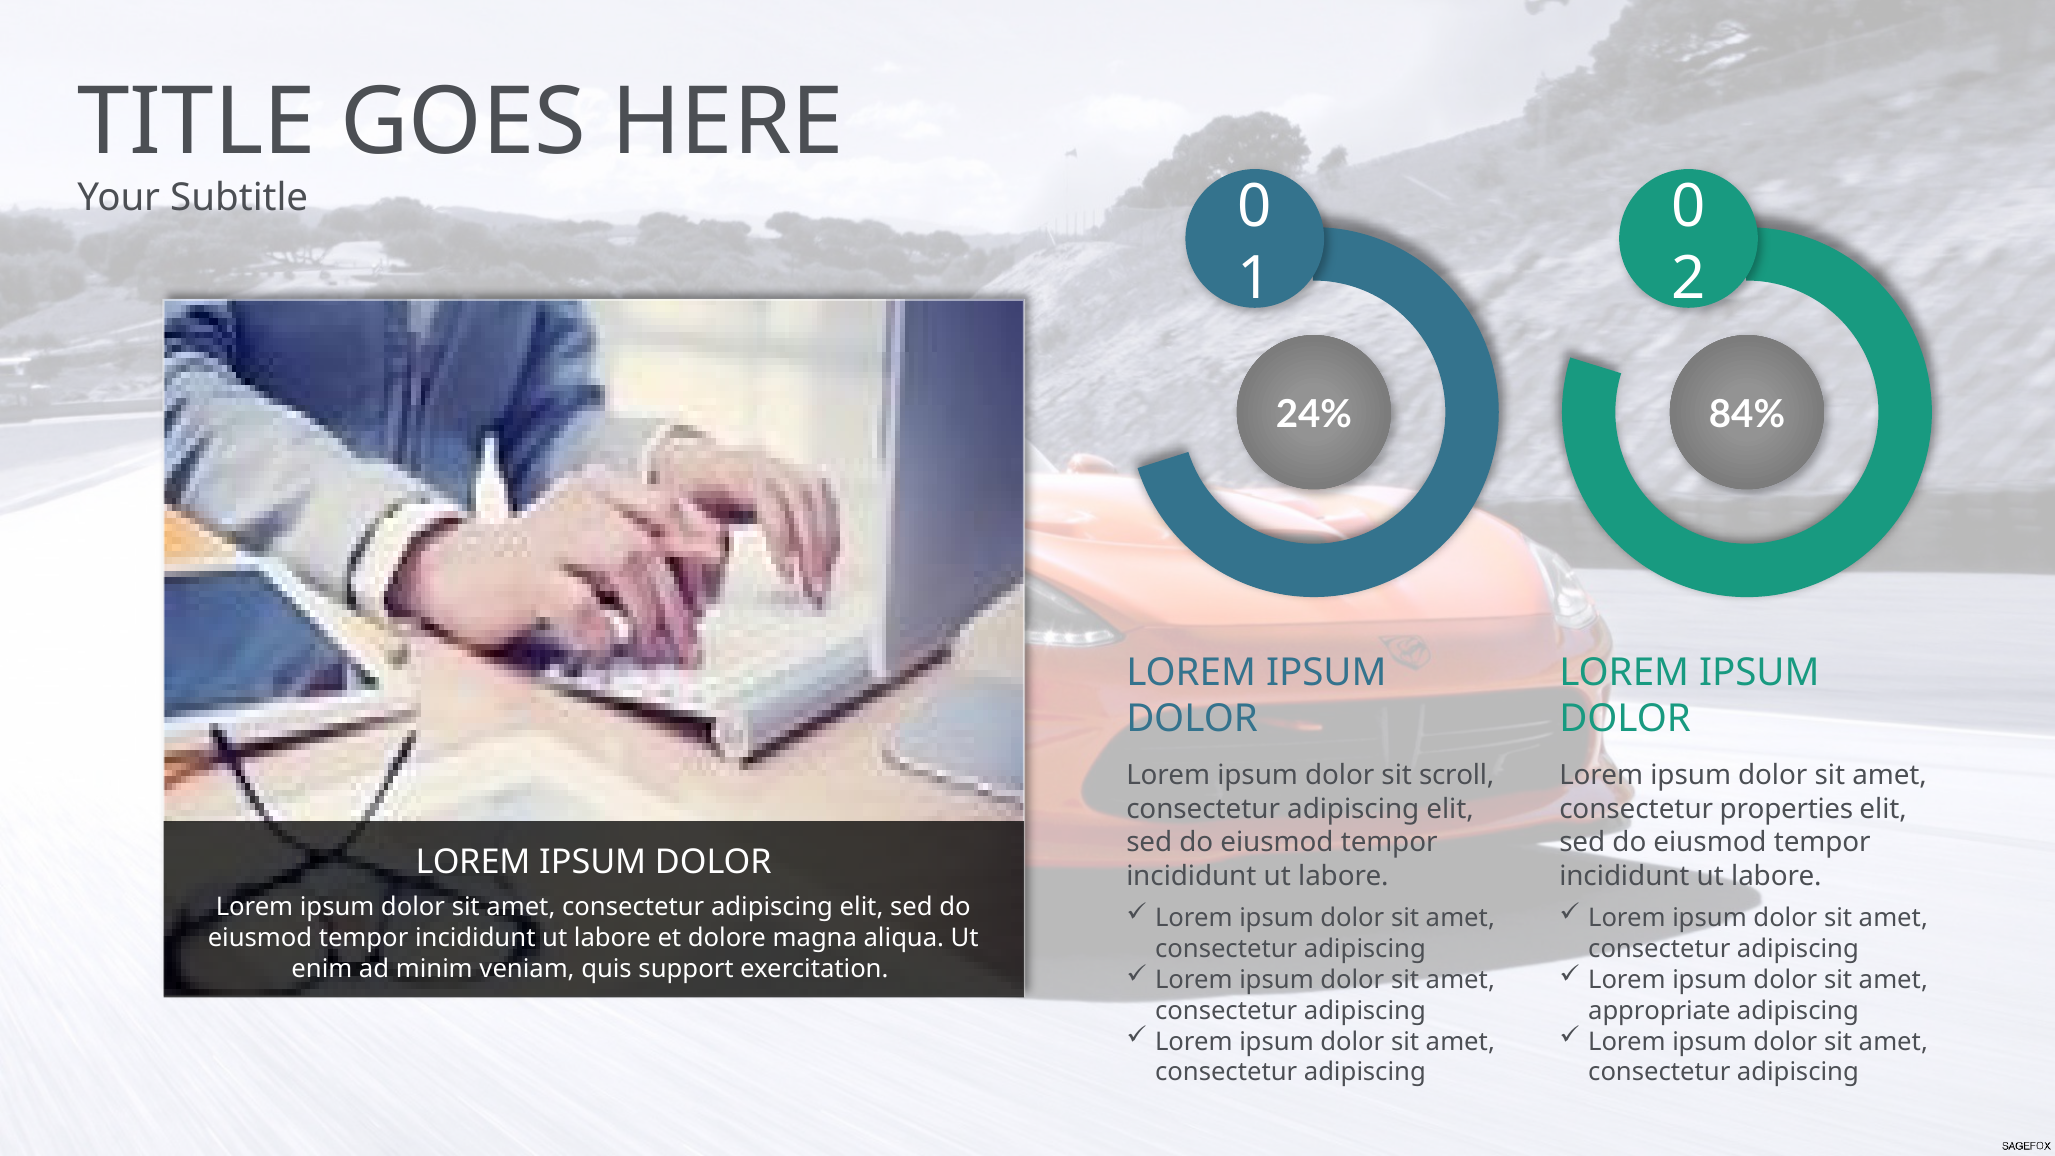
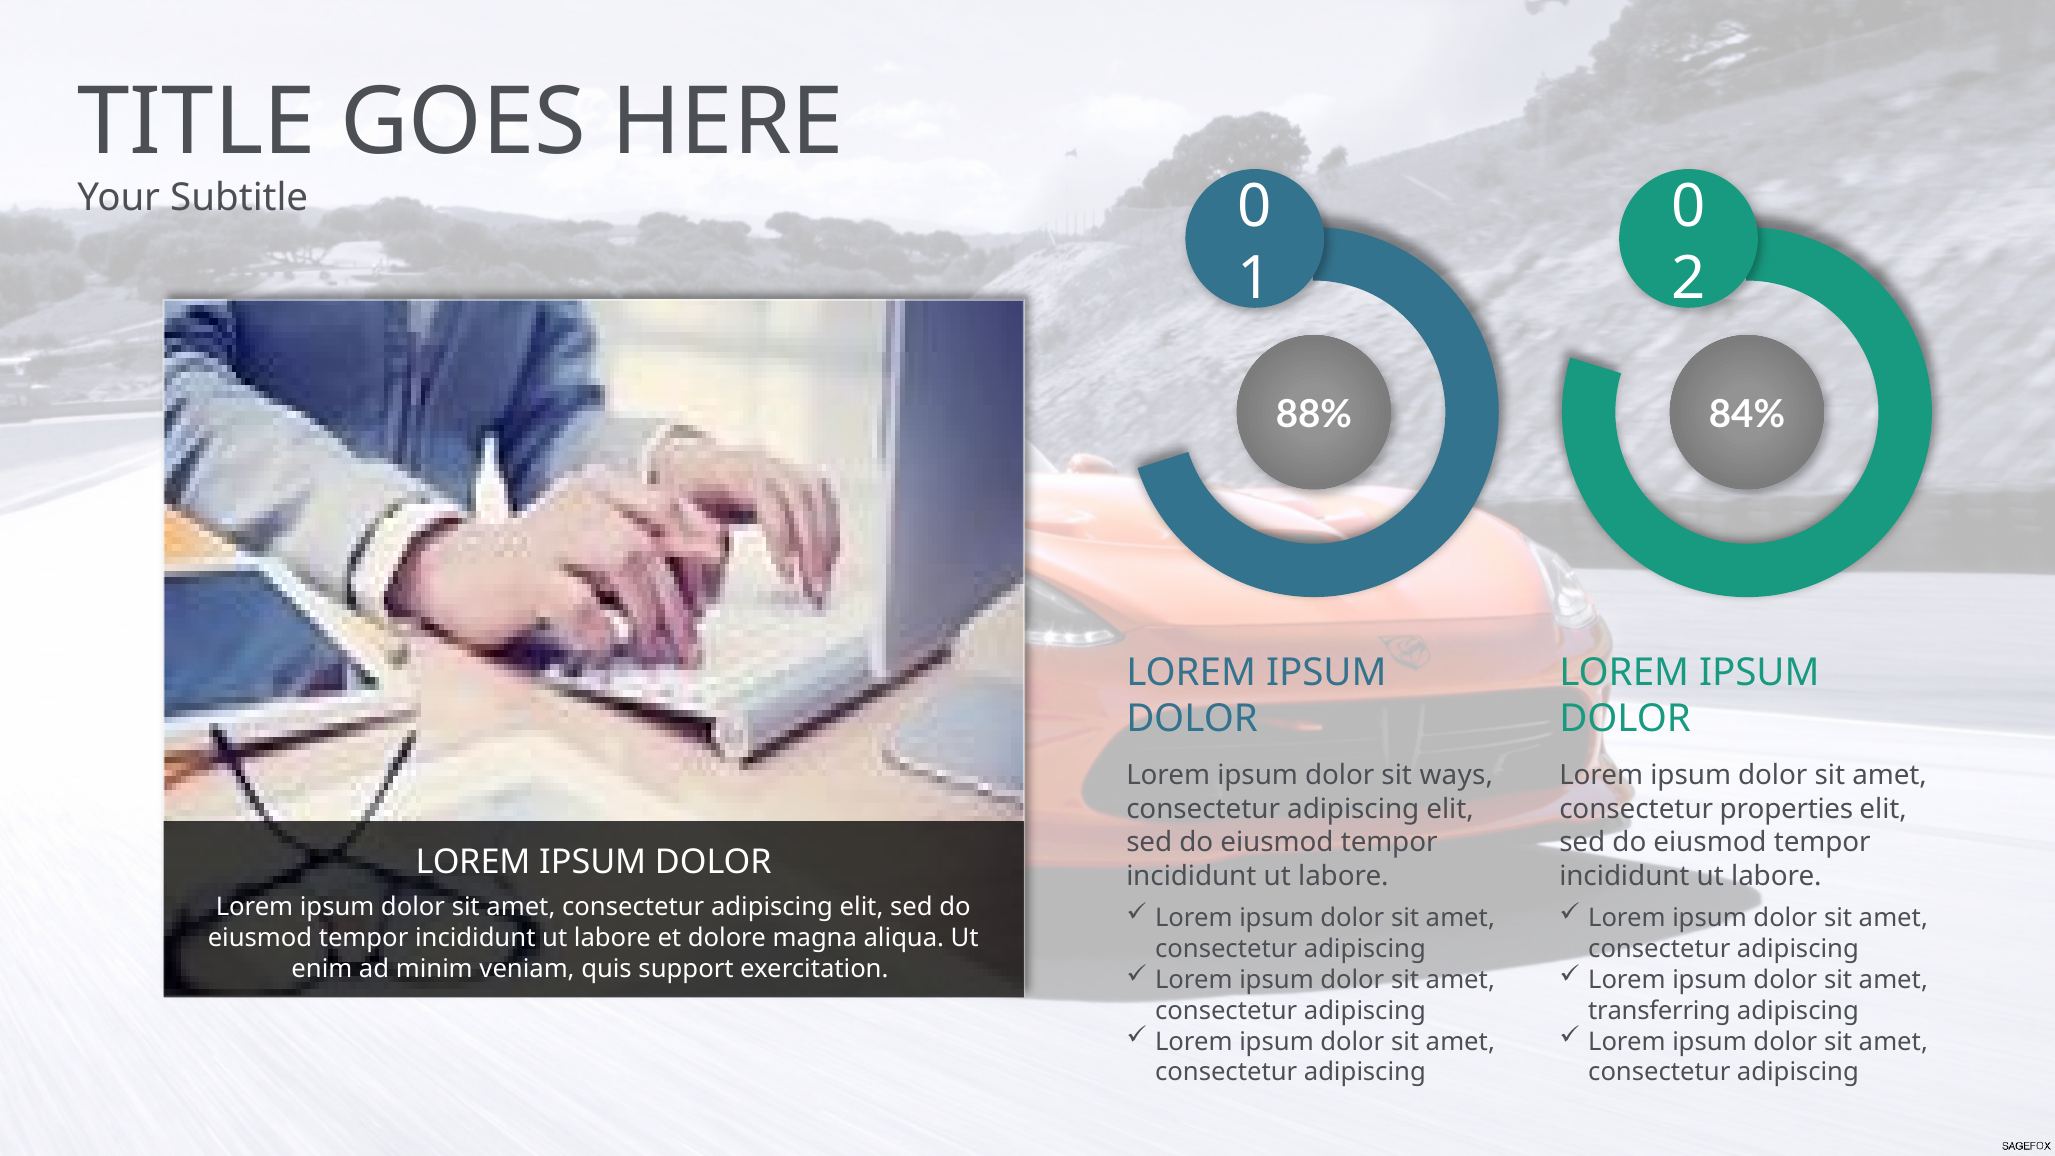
24%: 24% -> 88%
scroll: scroll -> ways
appropriate: appropriate -> transferring
